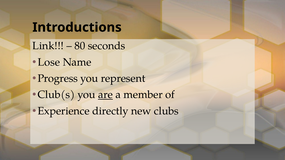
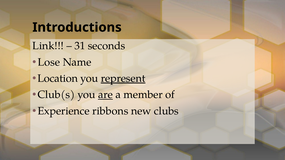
80: 80 -> 31
Progress: Progress -> Location
represent underline: none -> present
directly: directly -> ribbons
